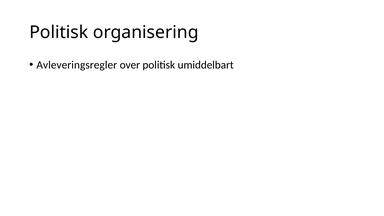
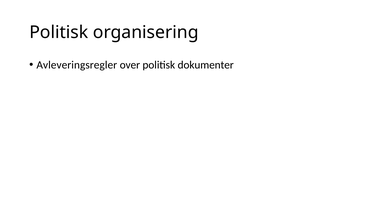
umiddelbart: umiddelbart -> dokumenter
